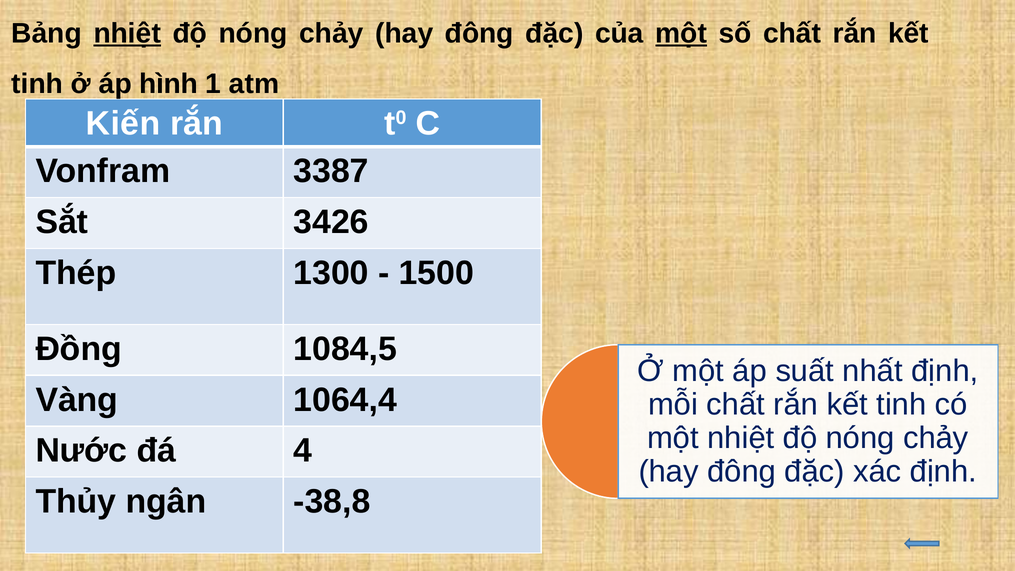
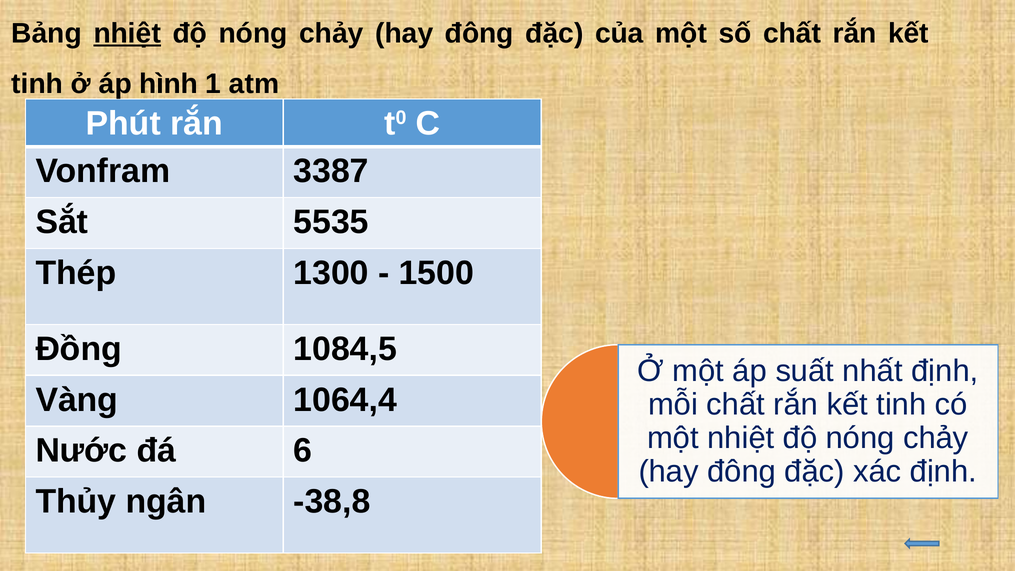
một at (681, 33) underline: present -> none
Kiến: Kiến -> Phút
3426: 3426 -> 5535
4: 4 -> 6
